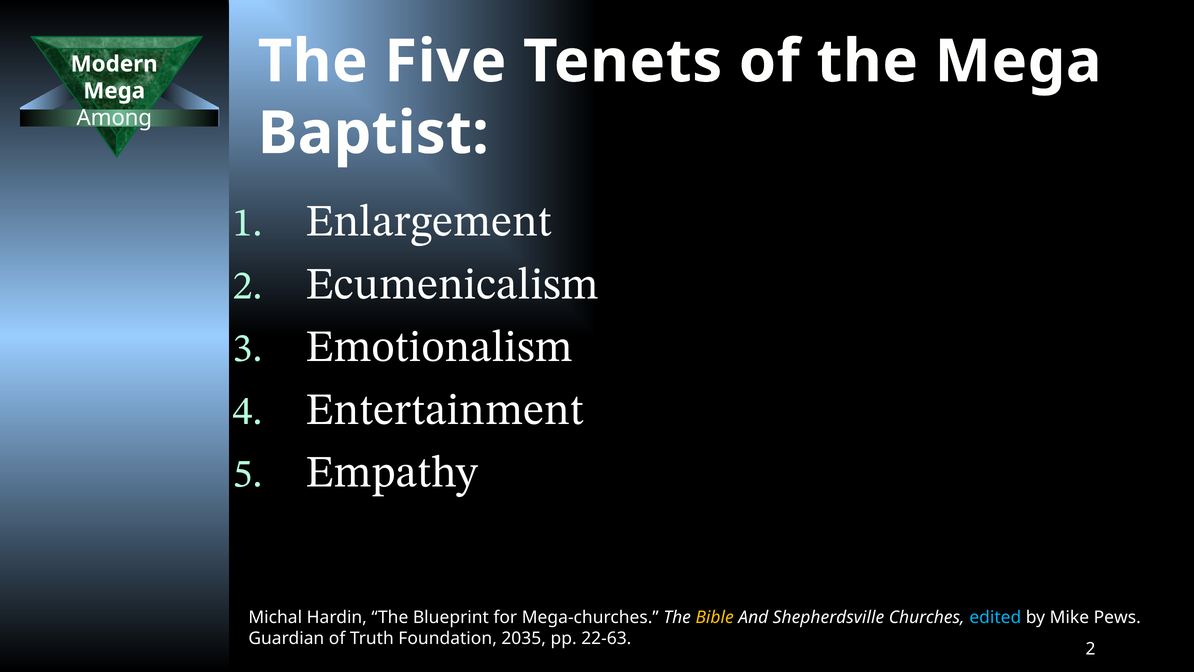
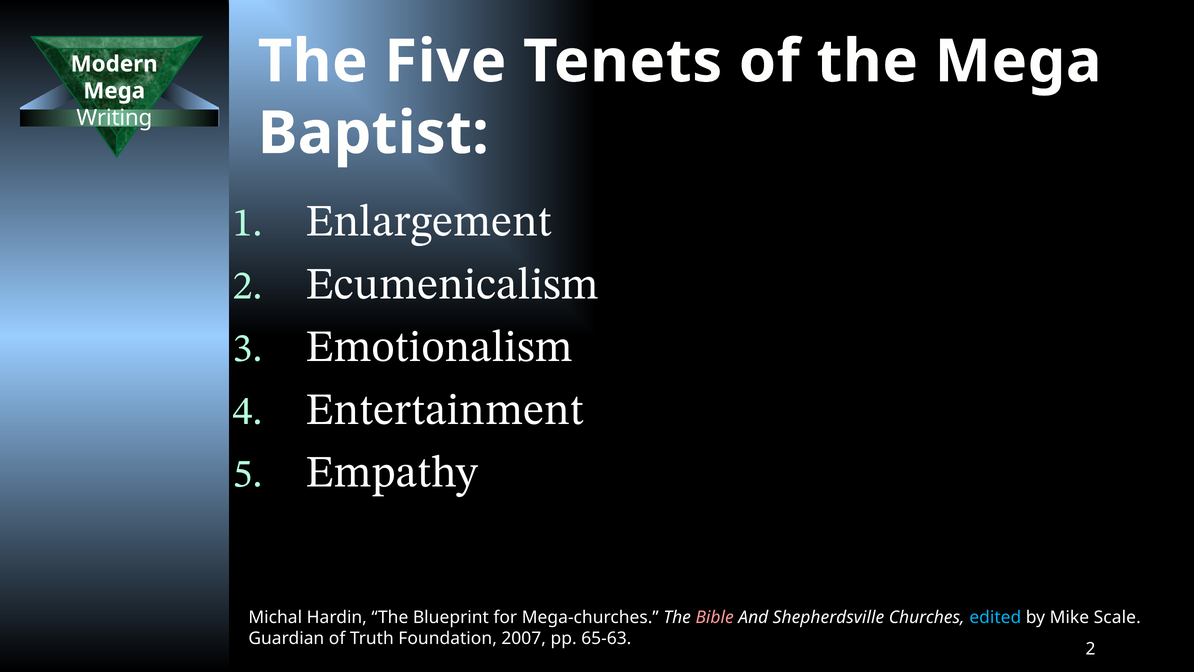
Among: Among -> Writing
Bible colour: yellow -> pink
Pews: Pews -> Scale
2035: 2035 -> 2007
22-63: 22-63 -> 65-63
